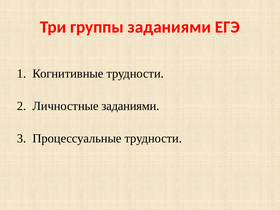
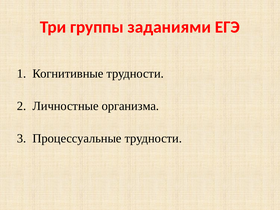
Личностные заданиями: заданиями -> организма
